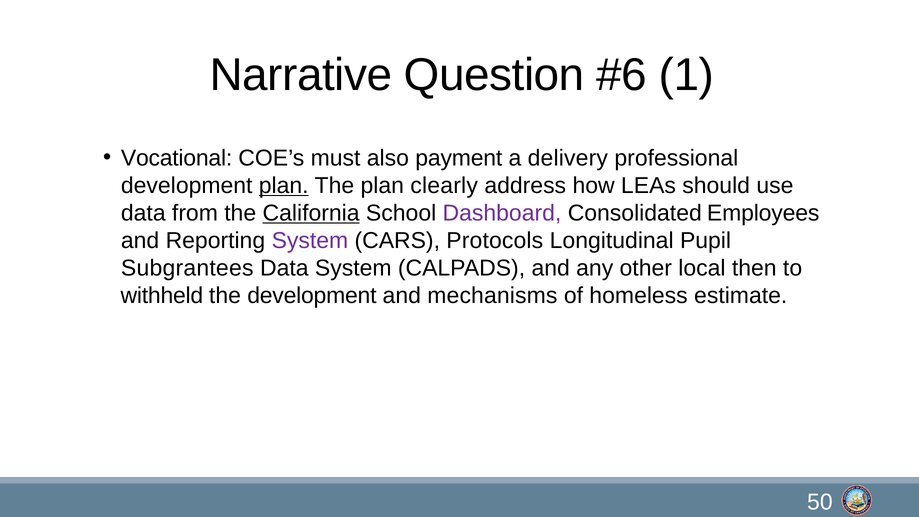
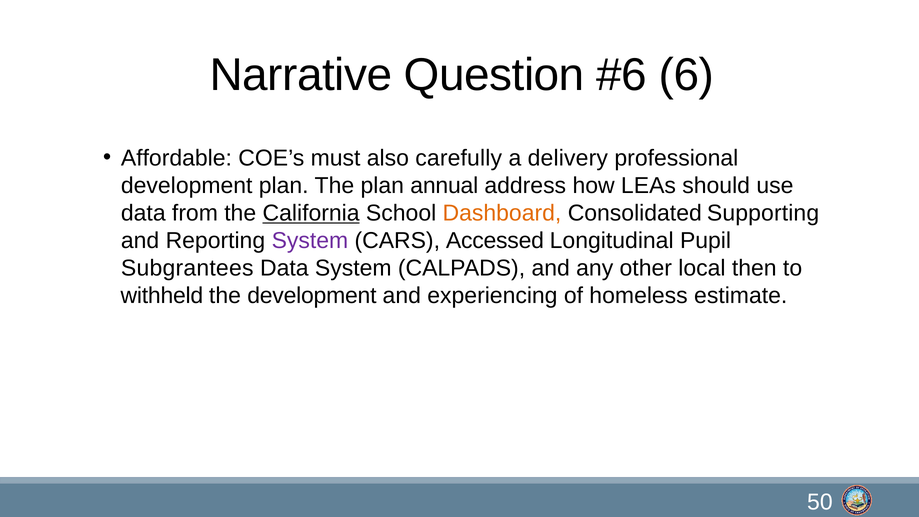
1: 1 -> 6
Vocational: Vocational -> Affordable
payment: payment -> carefully
plan at (284, 186) underline: present -> none
clearly: clearly -> annual
Dashboard colour: purple -> orange
Employees: Employees -> Supporting
Protocols: Protocols -> Accessed
mechanisms: mechanisms -> experiencing
